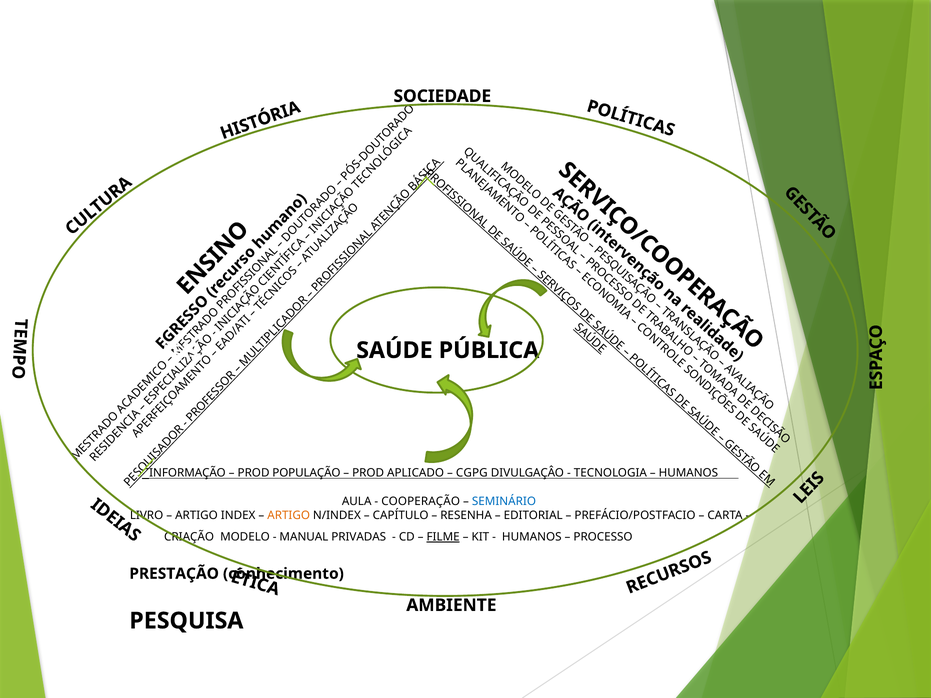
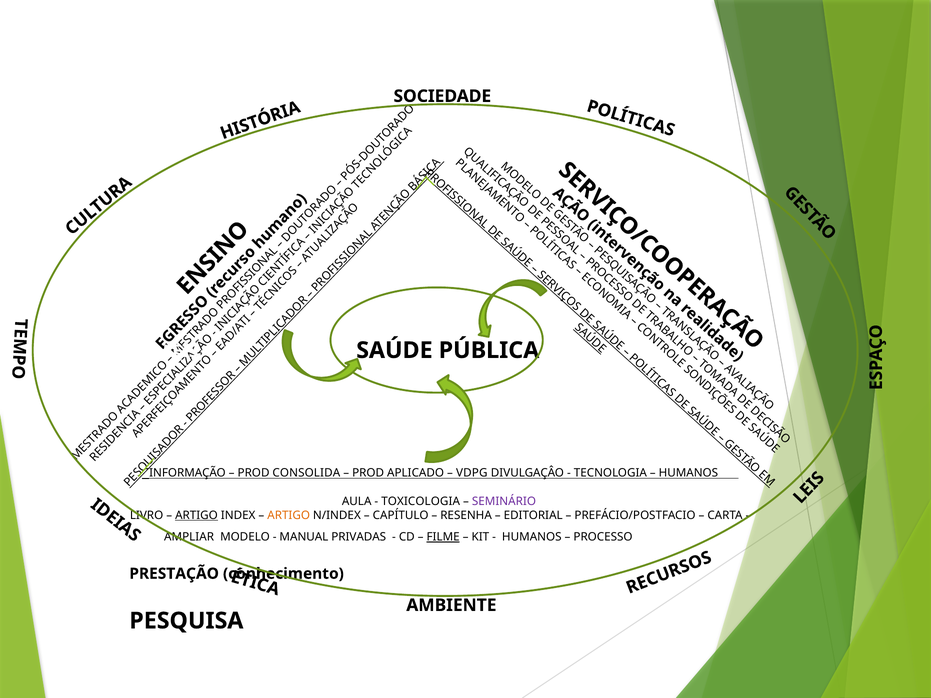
POPULAÇÃO: POPULAÇÃO -> CONSOLIDA
CGPG: CGPG -> VDPG
COOPERAÇÃO: COOPERAÇÃO -> TOXICOLOGIA
SEMINÁRIO colour: blue -> purple
ARTIGO at (196, 515) underline: none -> present
CRIAÇÃO: CRIAÇÃO -> AMPLIAR
